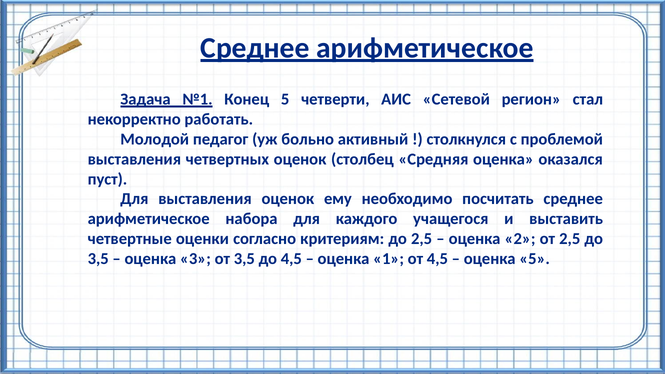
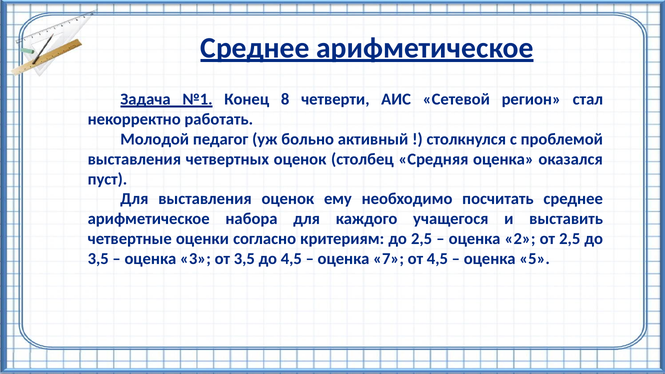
Конец 5: 5 -> 8
1: 1 -> 7
